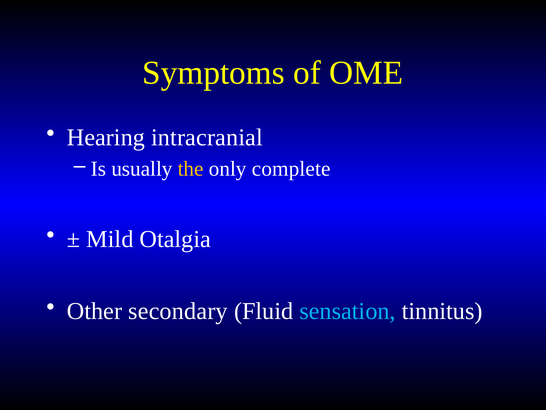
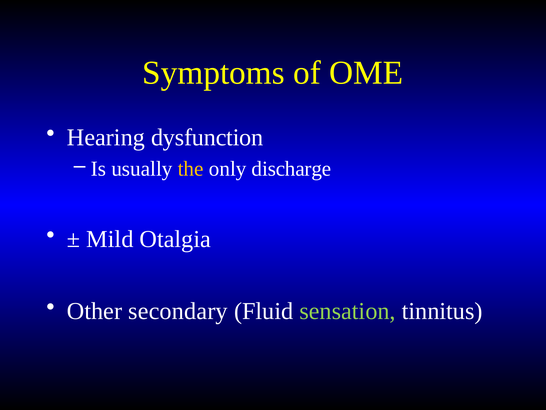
intracranial: intracranial -> dysfunction
complete: complete -> discharge
sensation colour: light blue -> light green
